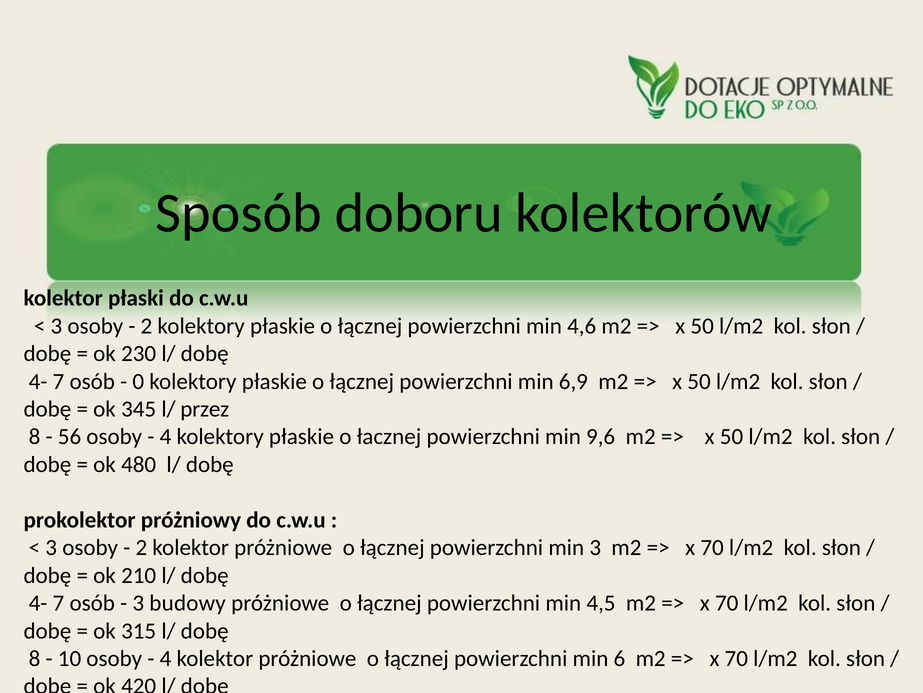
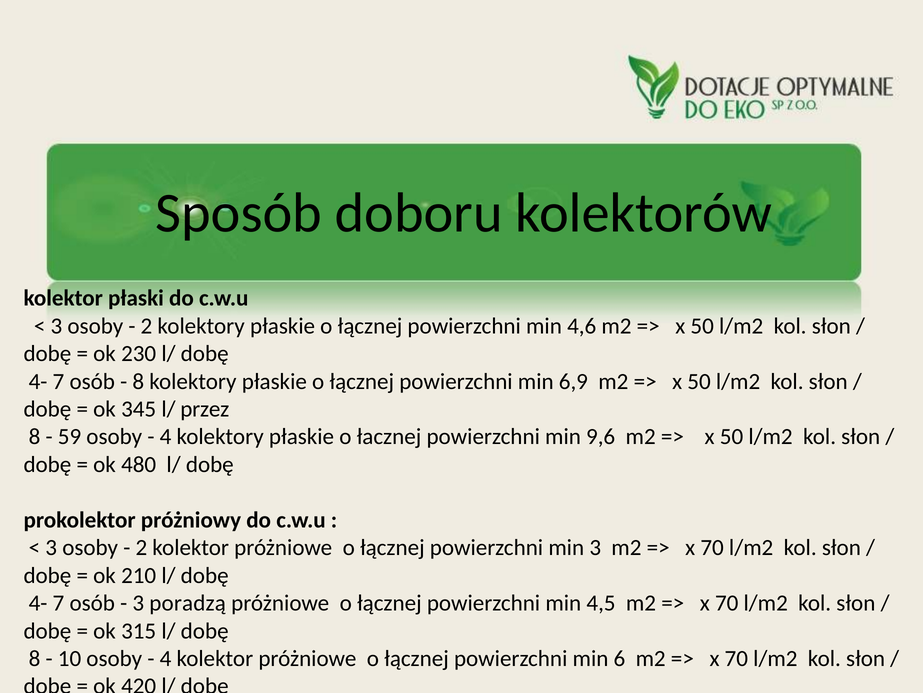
0 at (138, 381): 0 -> 8
56: 56 -> 59
budowy: budowy -> poradzą
